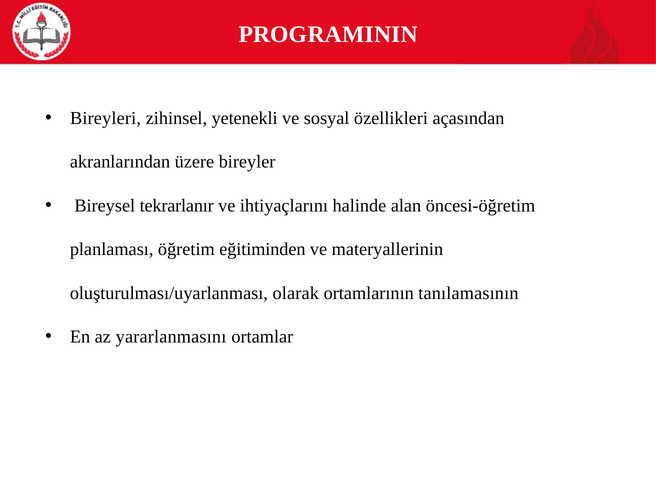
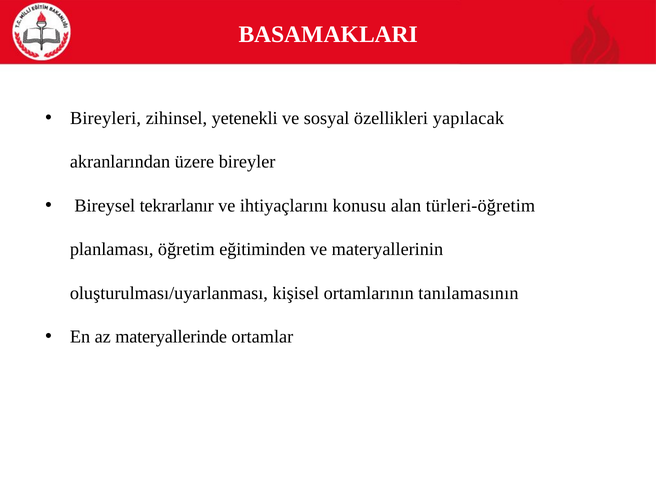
PROGRAMININ: PROGRAMININ -> BASAMAKLARI
açasından: açasından -> yapılacak
halinde: halinde -> konusu
öncesi-öğretim: öncesi-öğretim -> türleri-öğretim
olarak: olarak -> kişisel
yararlanmasını: yararlanmasını -> materyallerinde
